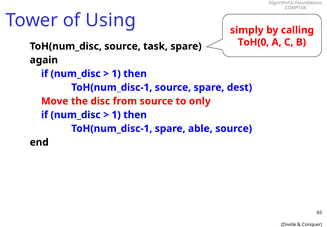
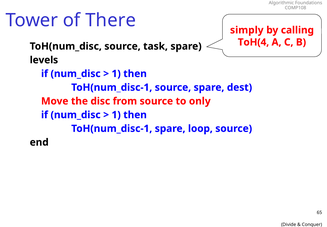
Using: Using -> There
ToH(0: ToH(0 -> ToH(4
again: again -> levels
able: able -> loop
